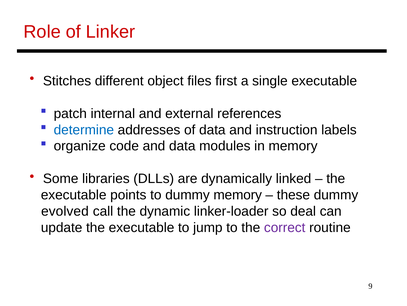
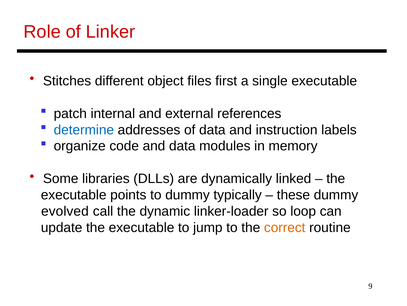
dummy memory: memory -> typically
deal: deal -> loop
correct colour: purple -> orange
